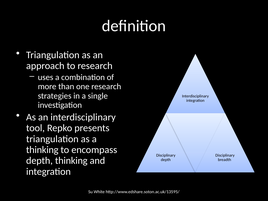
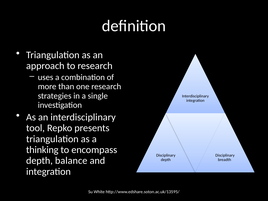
depth thinking: thinking -> balance
